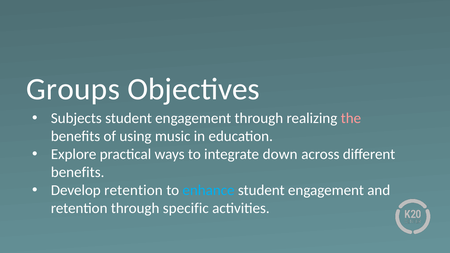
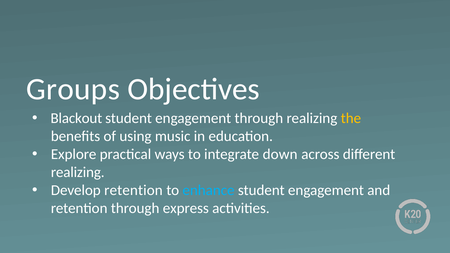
Subjects: Subjects -> Blackout
the colour: pink -> yellow
benefits at (78, 172): benefits -> realizing
specific: specific -> express
